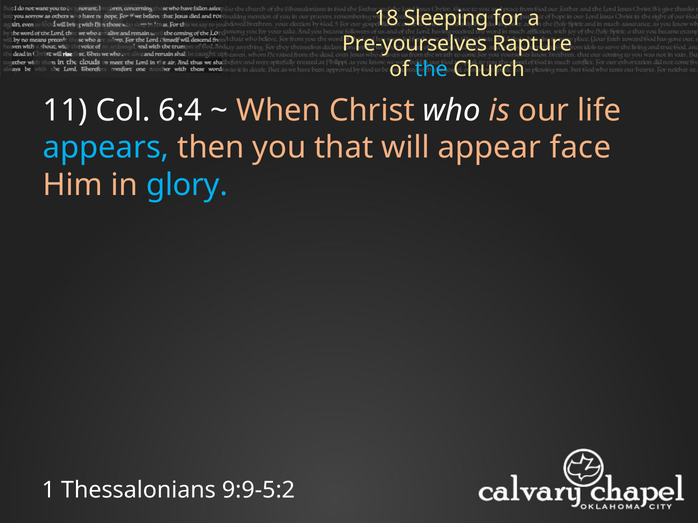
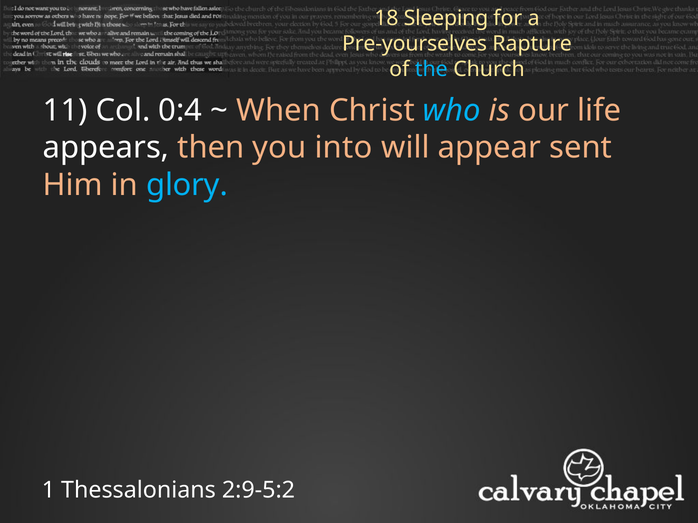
6:4: 6:4 -> 0:4
who colour: white -> light blue
appears colour: light blue -> white
that: that -> into
face: face -> sent
9:9-5:2: 9:9-5:2 -> 2:9-5:2
